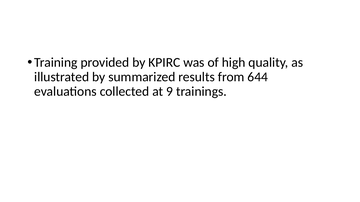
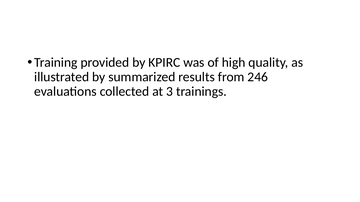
644: 644 -> 246
9: 9 -> 3
